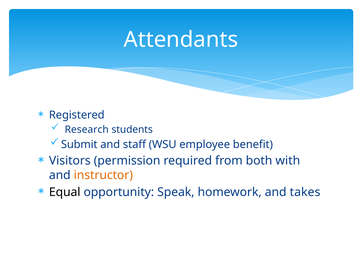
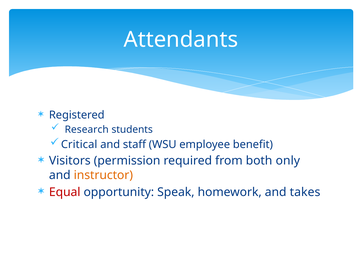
Submit: Submit -> Critical
with: with -> only
Equal colour: black -> red
